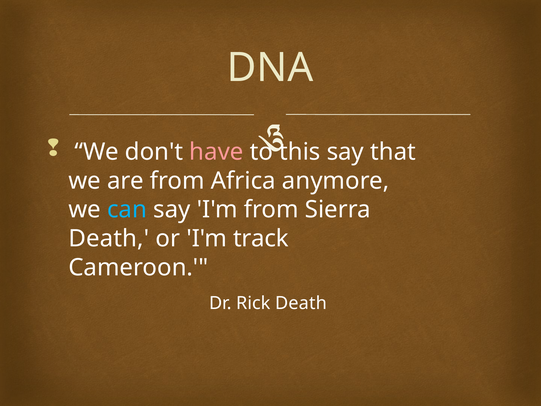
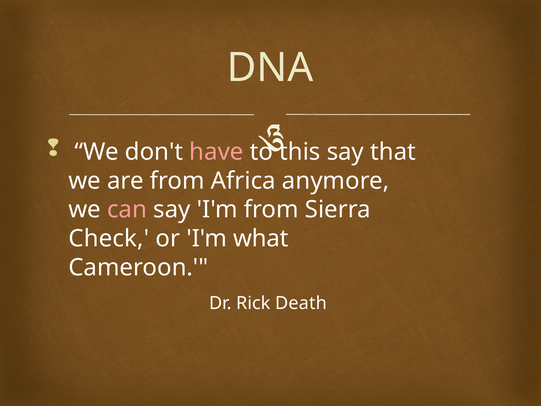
can colour: light blue -> pink
Death at (109, 238): Death -> Check
track: track -> what
